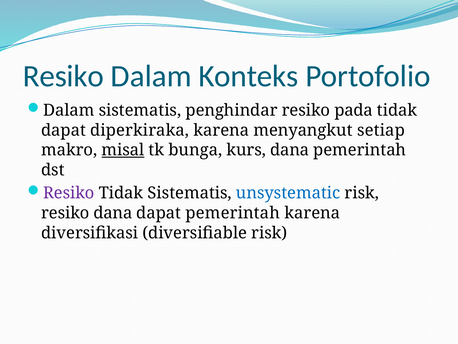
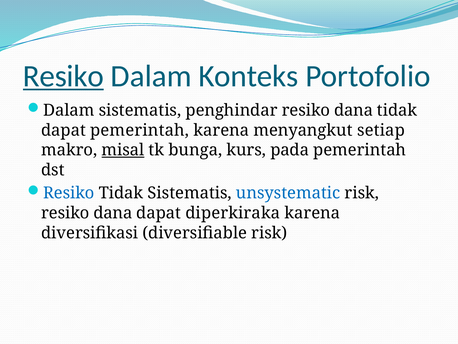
Resiko at (63, 76) underline: none -> present
pada at (354, 110): pada -> dana
dapat diperkiraka: diperkiraka -> pemerintah
kurs dana: dana -> pada
Resiko at (69, 193) colour: purple -> blue
dapat pemerintah: pemerintah -> diperkiraka
